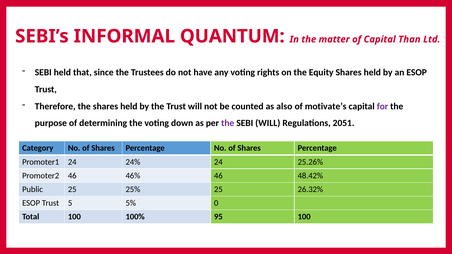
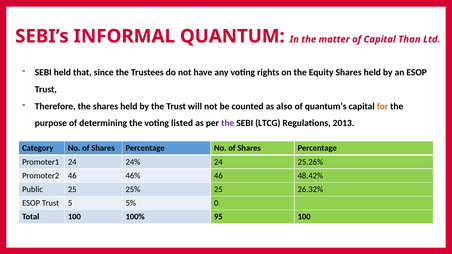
motivate’s: motivate’s -> quantum’s
for colour: purple -> orange
down: down -> listed
SEBI WILL: WILL -> LTCG
2051: 2051 -> 2013
